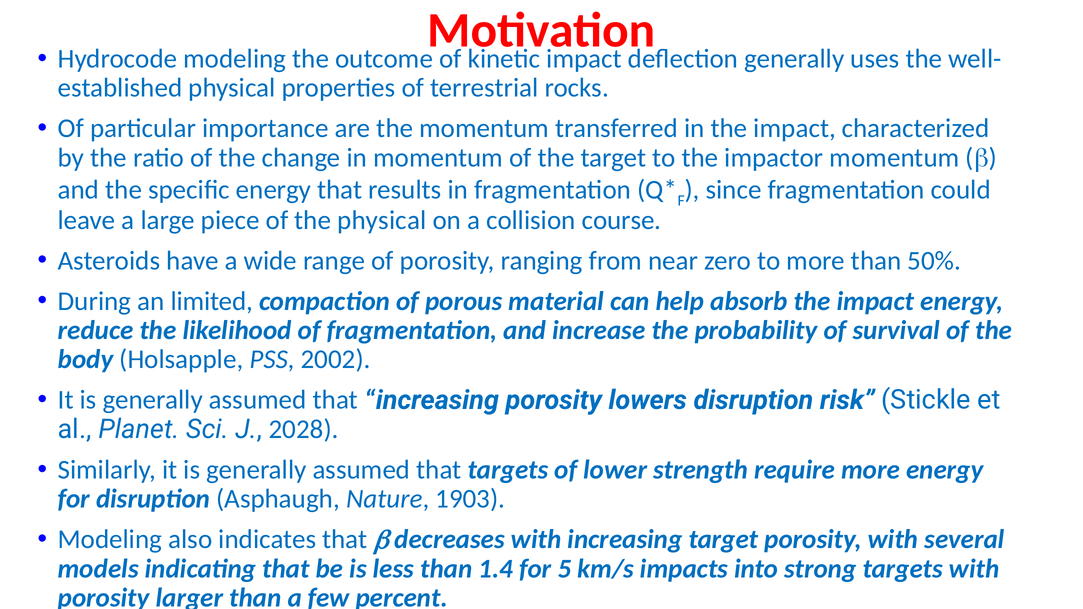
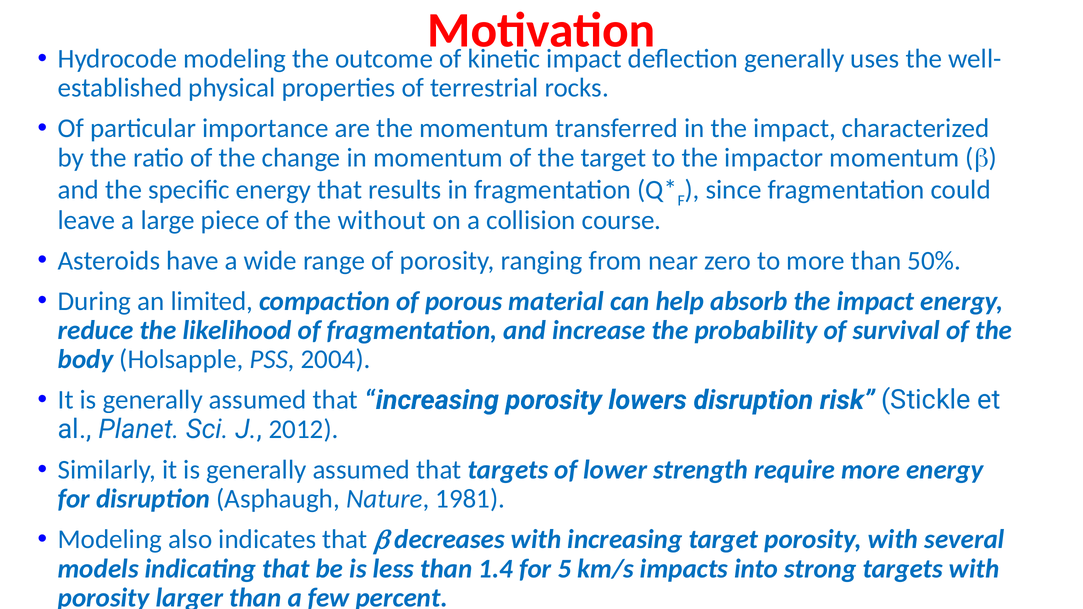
the physical: physical -> without
2002: 2002 -> 2004
2028: 2028 -> 2012
1903: 1903 -> 1981
